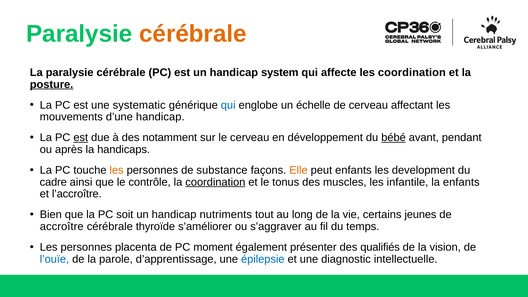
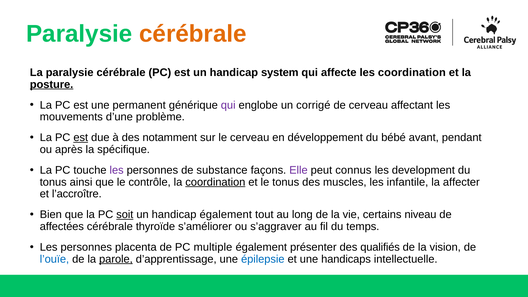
systematic: systematic -> permanent
qui at (228, 105) colour: blue -> purple
échelle: échelle -> corrigé
d’une handicap: handicap -> problème
bébé underline: present -> none
handicaps: handicaps -> spécifique
les at (117, 170) colour: orange -> purple
Elle colour: orange -> purple
peut enfants: enfants -> connus
cadre at (53, 182): cadre -> tonus
la enfants: enfants -> affecter
soit underline: none -> present
handicap nutriments: nutriments -> également
jeunes: jeunes -> niveau
accroître: accroître -> affectées
moment: moment -> multiple
parole underline: none -> present
diagnostic: diagnostic -> handicaps
